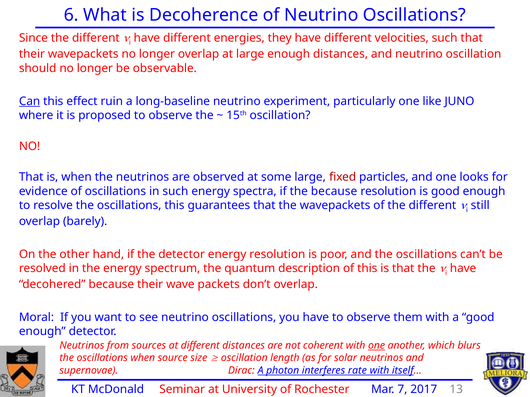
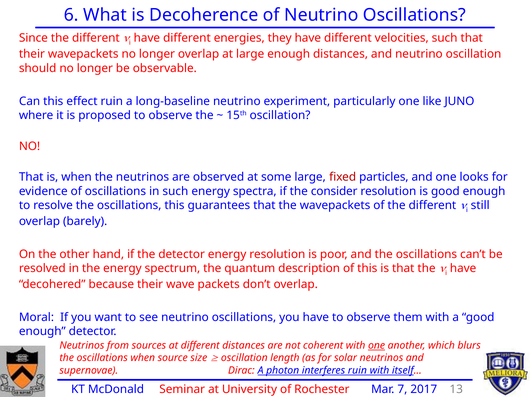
Can underline: present -> none
the because: because -> consider
interferes rate: rate -> ruin
